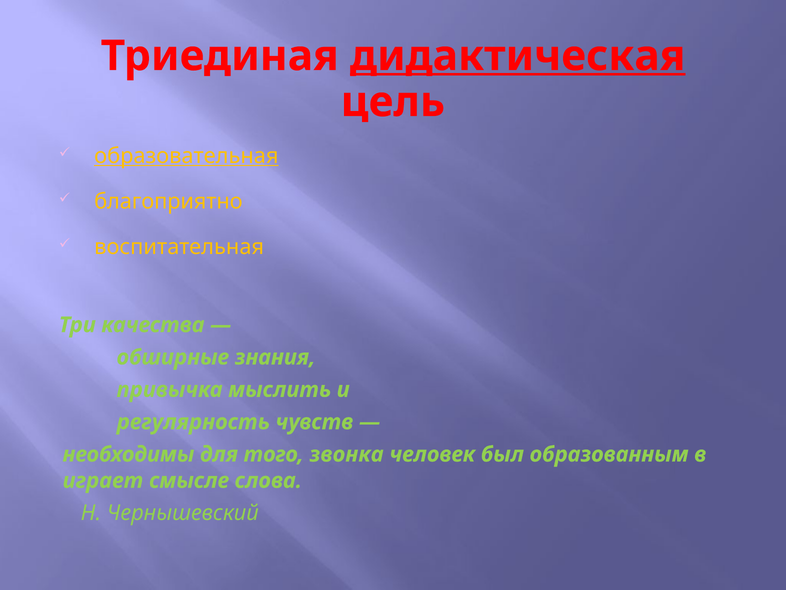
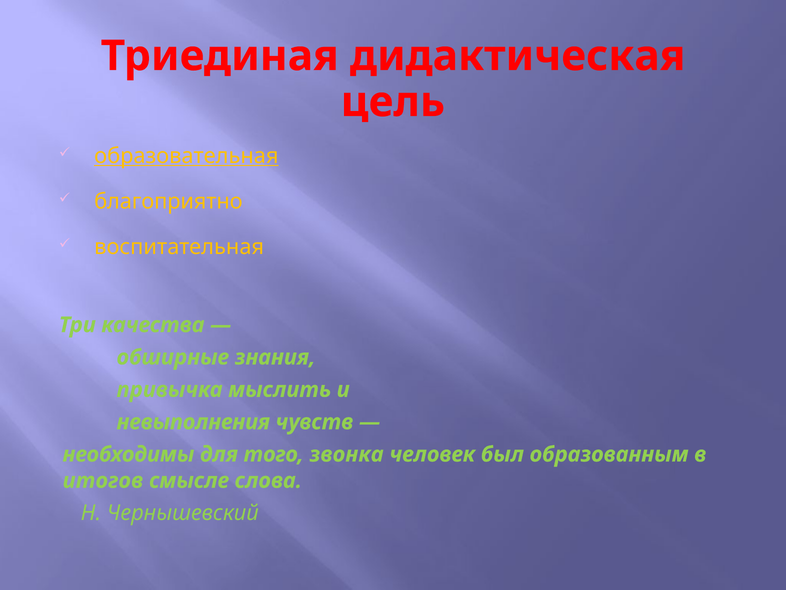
дидактическая underline: present -> none
регулярность: регулярность -> невыполнения
играет: играет -> итогов
